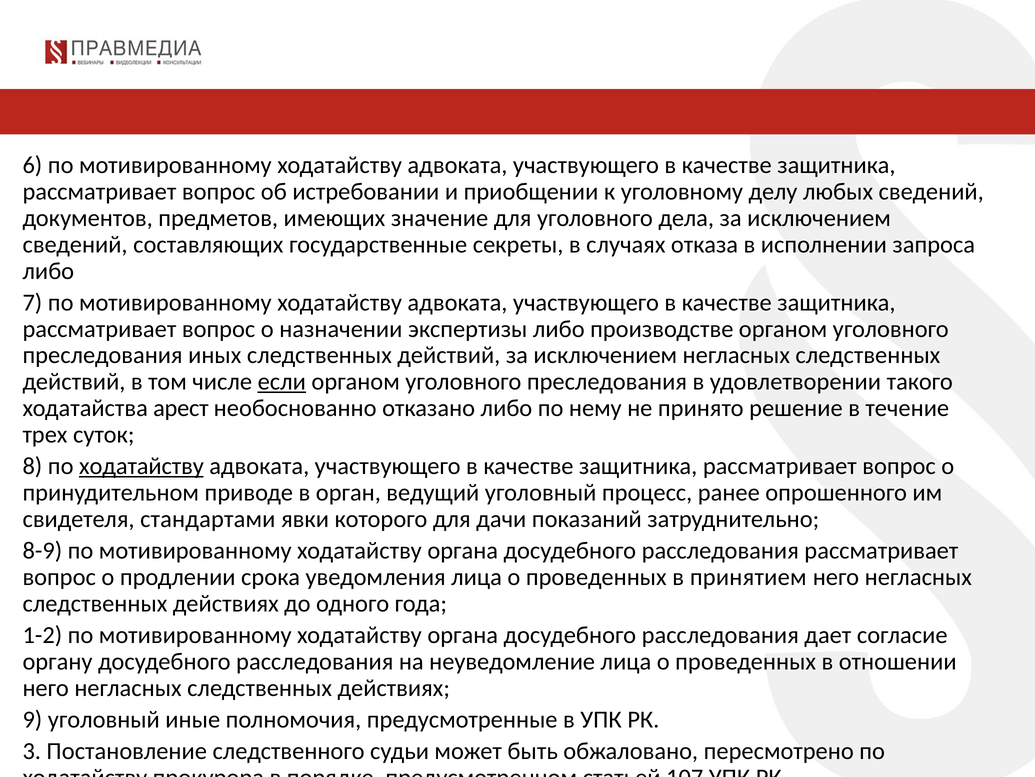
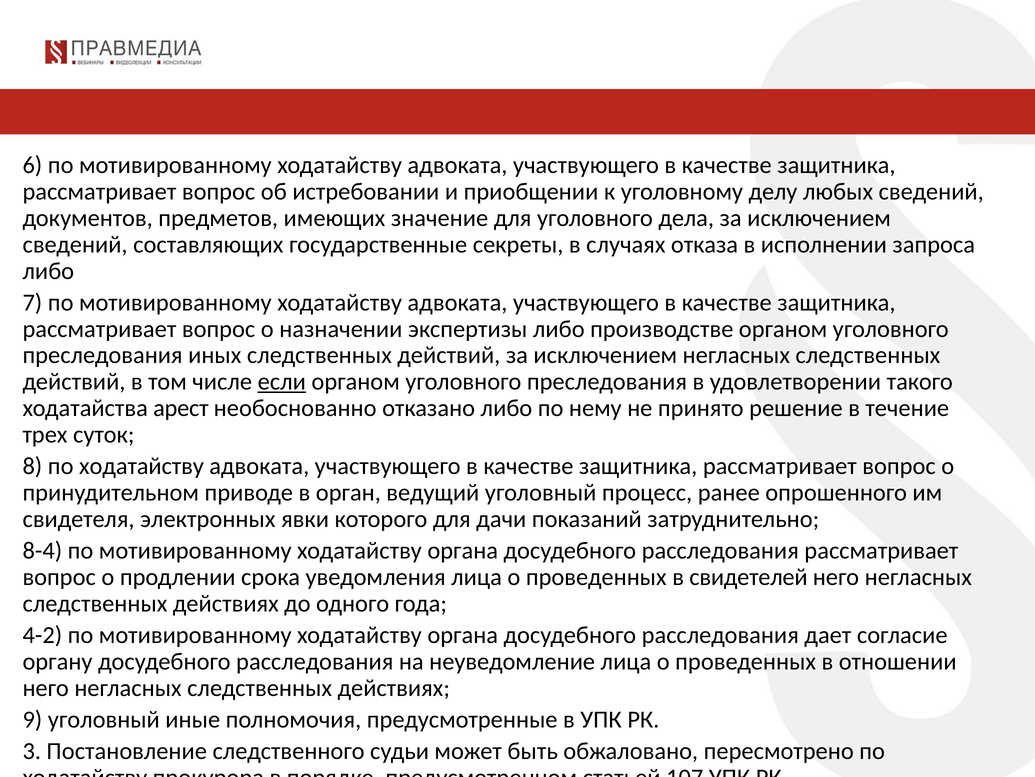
ходатайству at (141, 466) underline: present -> none
стандартами: стандартами -> электронных
8-9: 8-9 -> 8-4
принятием: принятием -> свидетелей
1-2: 1-2 -> 4-2
